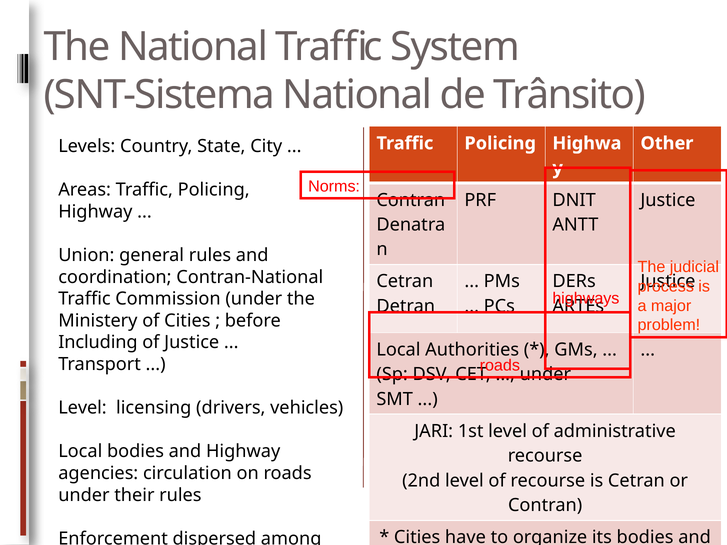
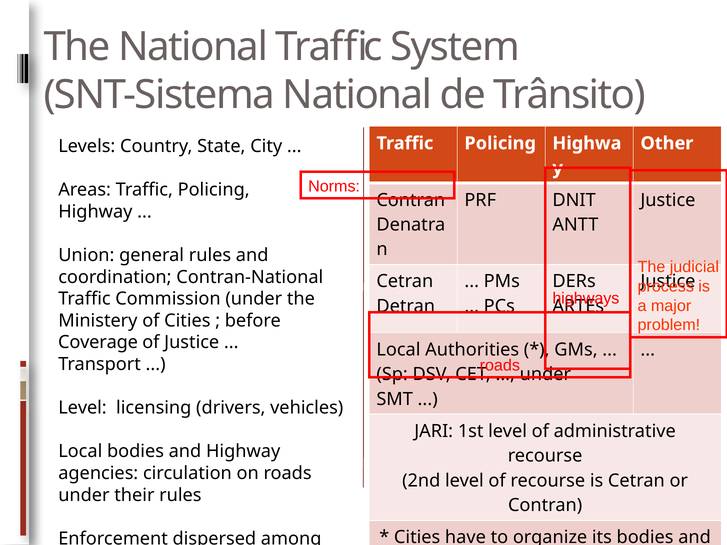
Including: Including -> Coverage
